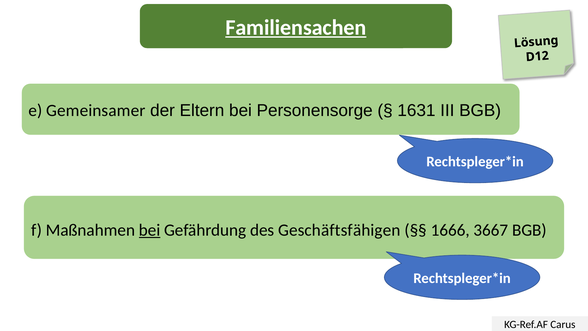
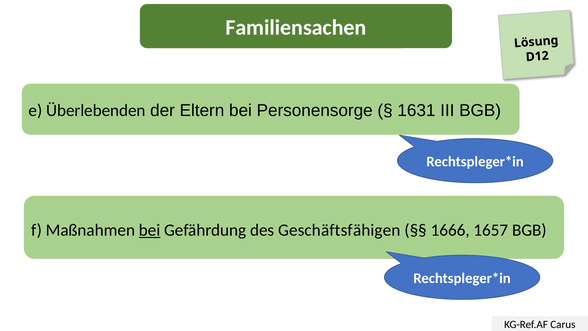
Familiensachen underline: present -> none
Gemeinsamer: Gemeinsamer -> Überlebenden
3667: 3667 -> 1657
